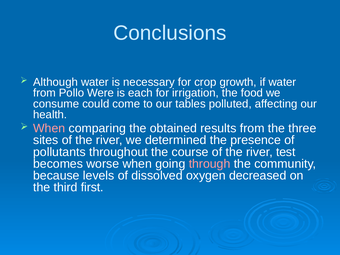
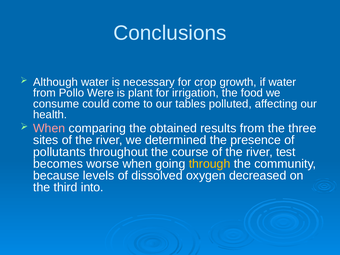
each: each -> plant
through colour: pink -> yellow
first: first -> into
